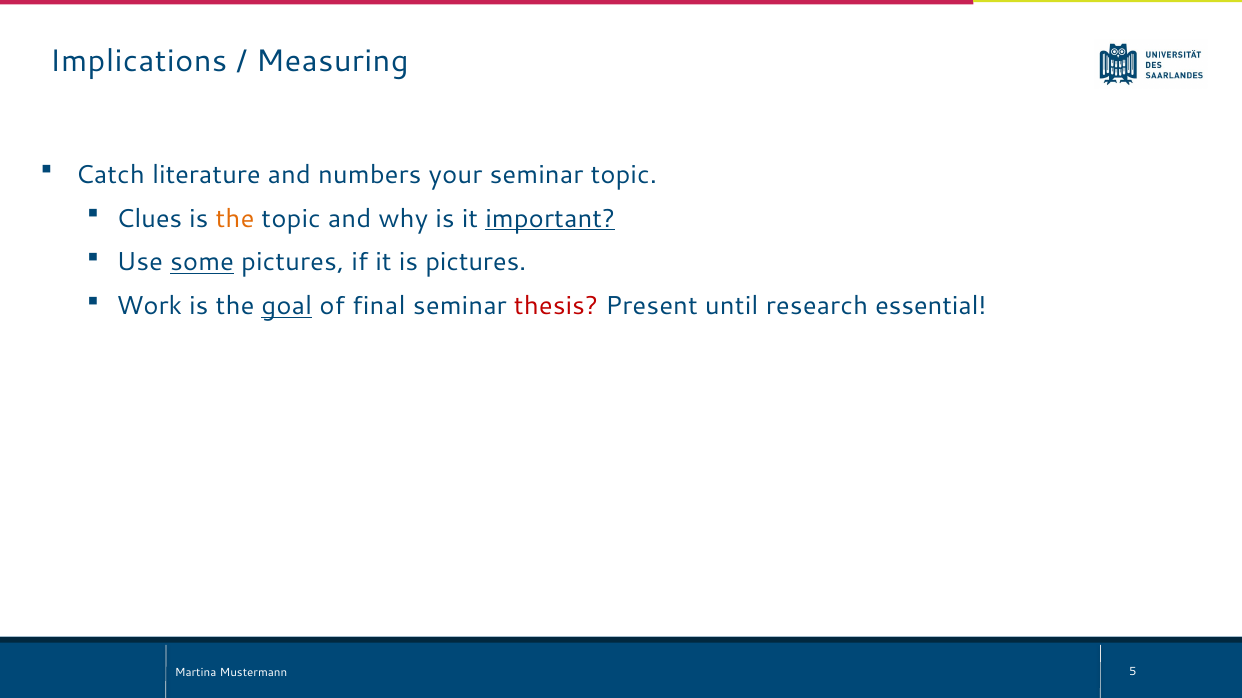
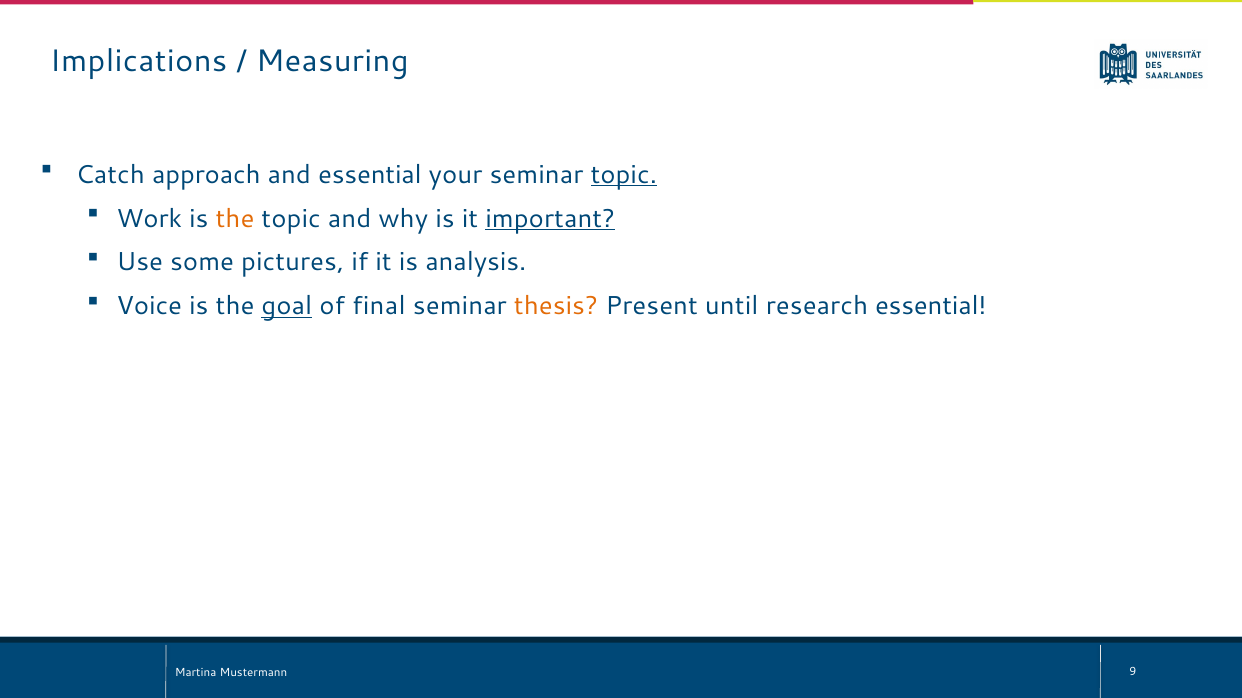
literature: literature -> approach
and numbers: numbers -> essential
topic at (624, 175) underline: none -> present
Clues: Clues -> Work
some underline: present -> none
is pictures: pictures -> analysis
Work: Work -> Voice
thesis colour: red -> orange
5: 5 -> 9
